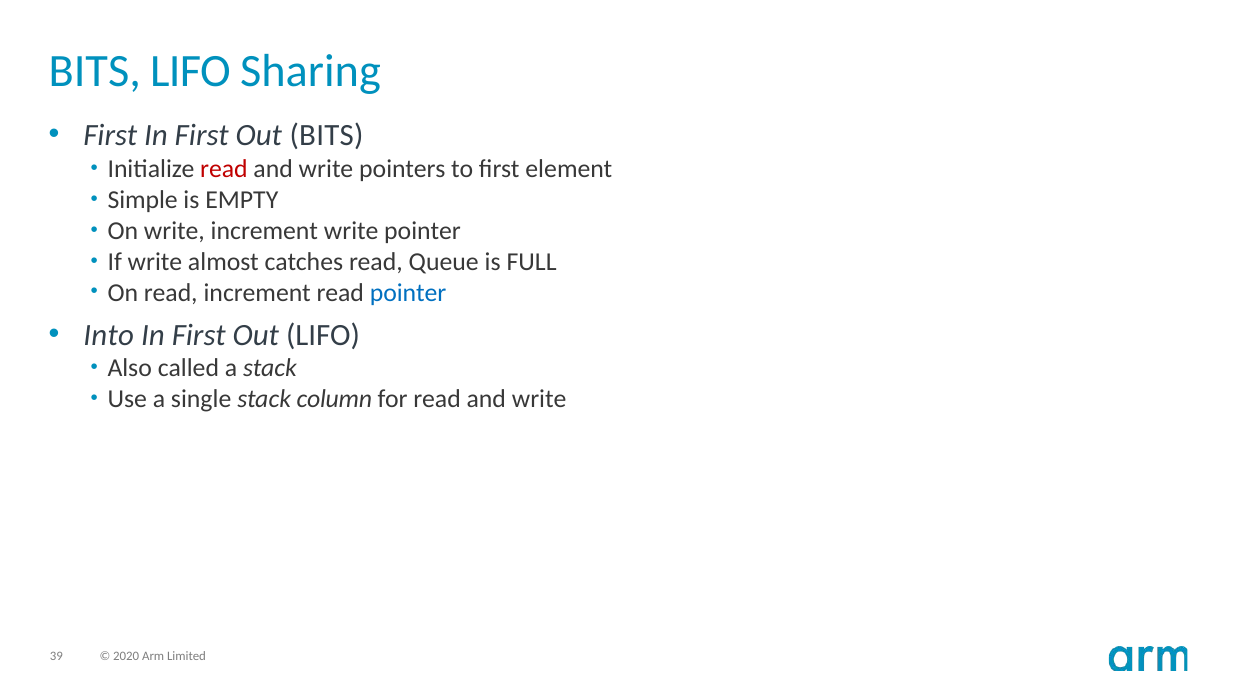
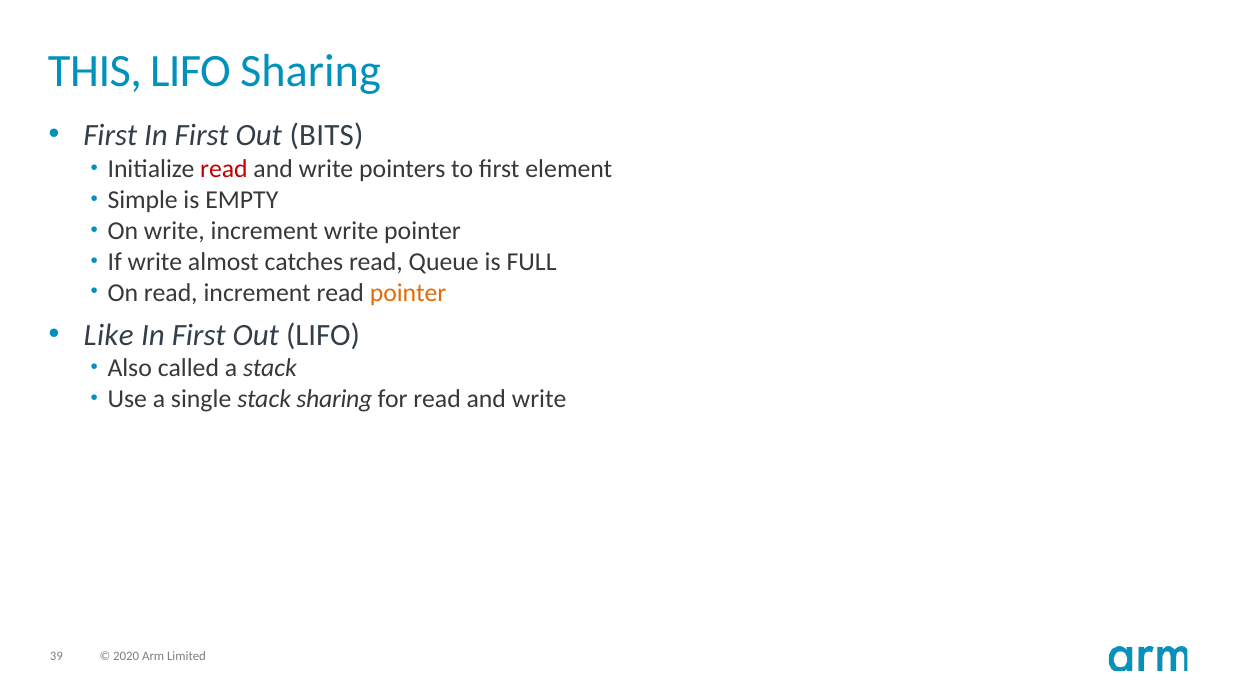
BITS at (95, 71): BITS -> THIS
pointer at (408, 293) colour: blue -> orange
Into: Into -> Like
stack column: column -> sharing
